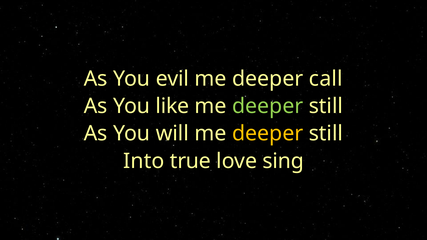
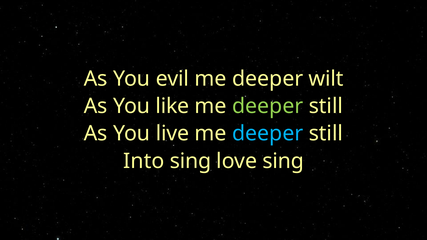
call: call -> wilt
will: will -> live
deeper at (268, 134) colour: yellow -> light blue
Into true: true -> sing
